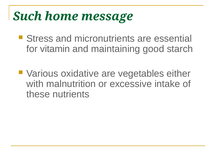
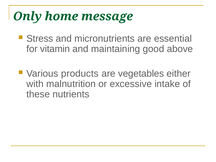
Such: Such -> Only
starch: starch -> above
oxidative: oxidative -> products
